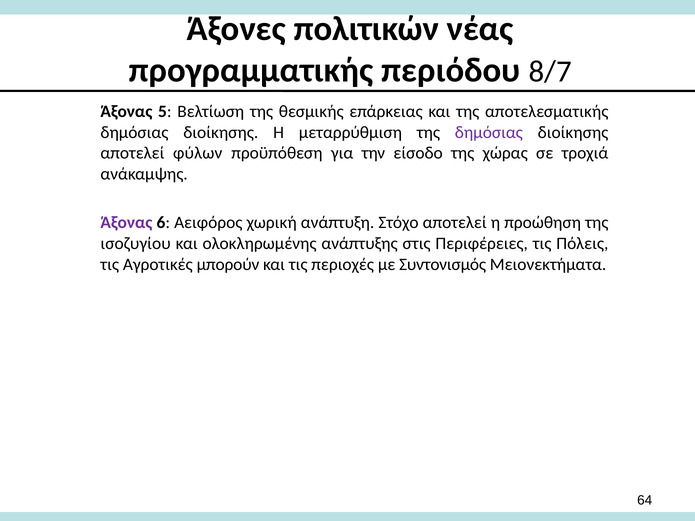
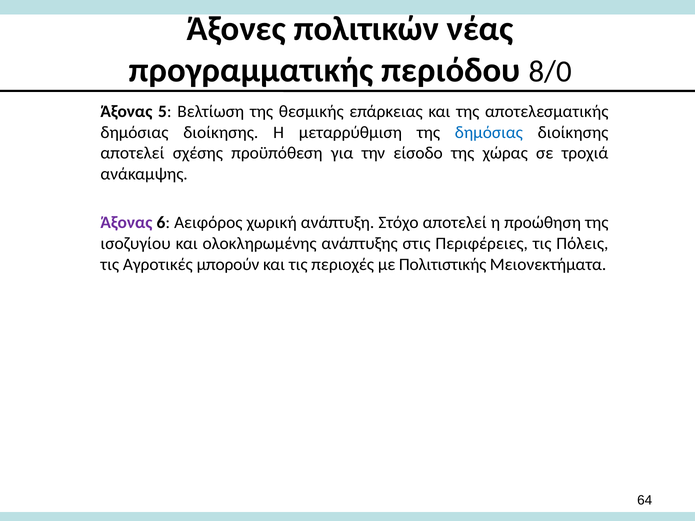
8/7: 8/7 -> 8/0
δημόσιας at (489, 132) colour: purple -> blue
φύλων: φύλων -> σχέσης
Συντονισμός: Συντονισμός -> Πολιτιστικής
